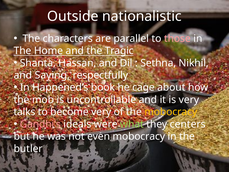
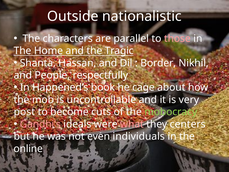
Sethna: Sethna -> Border
Saying: Saying -> People
talks: talks -> post
become very: very -> cuts
mobocracy at (171, 112) colour: yellow -> light green
what colour: light green -> pink
even mobocracy: mobocracy -> individuals
butler: butler -> online
